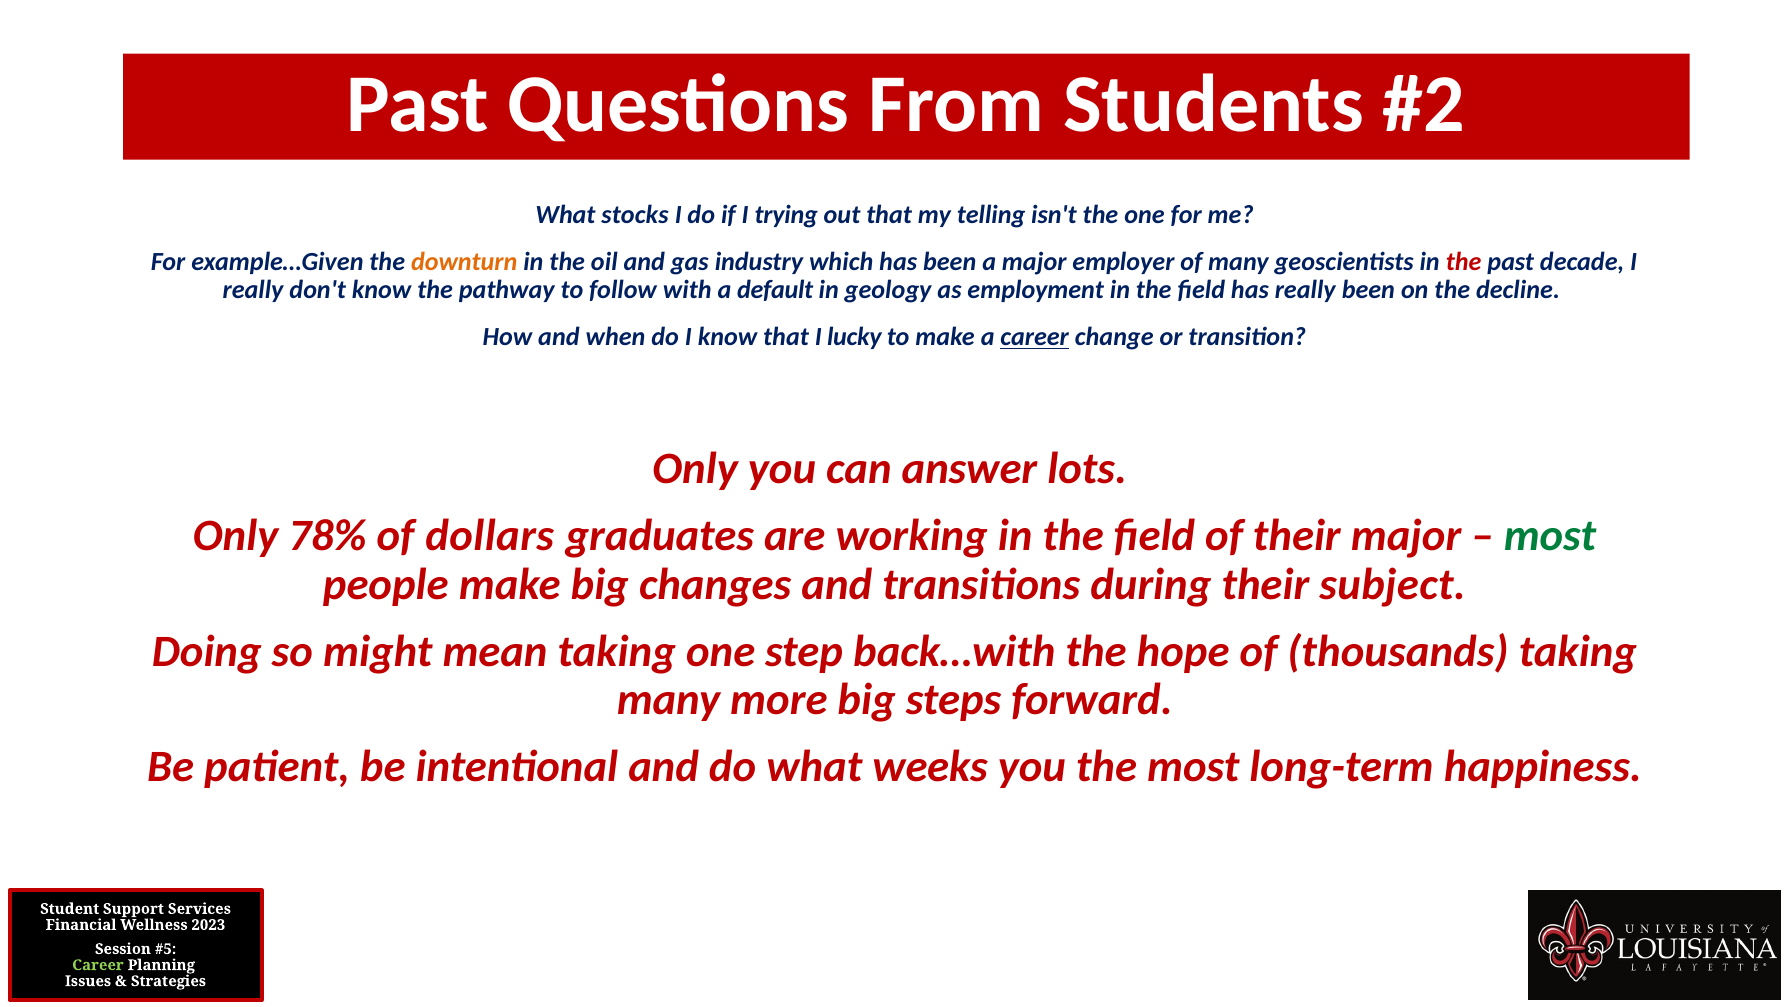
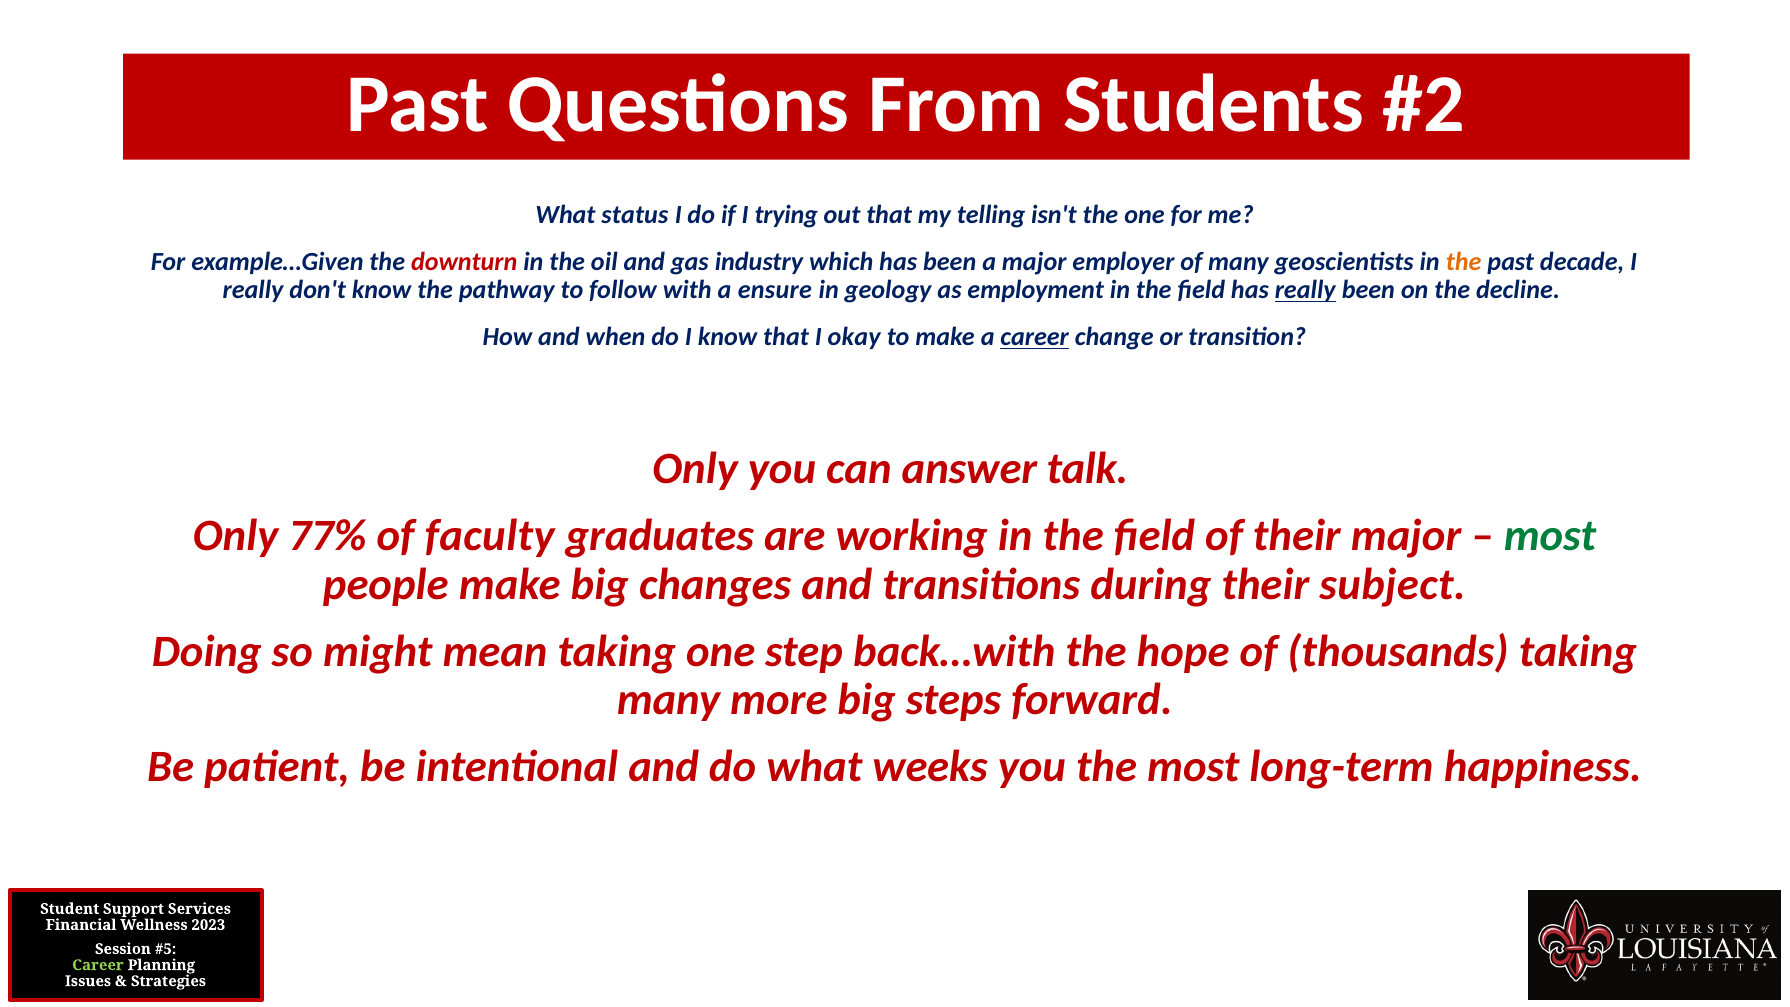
stocks: stocks -> status
downturn colour: orange -> red
the at (1464, 262) colour: red -> orange
default: default -> ensure
really at (1305, 290) underline: none -> present
lucky: lucky -> okay
lots: lots -> talk
78%: 78% -> 77%
dollars: dollars -> faculty
